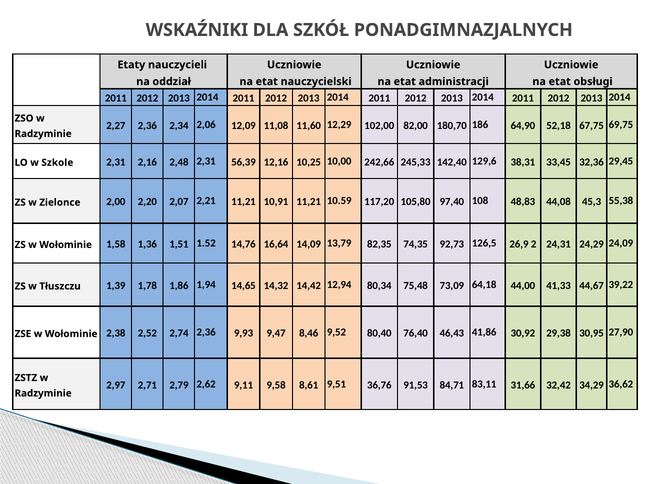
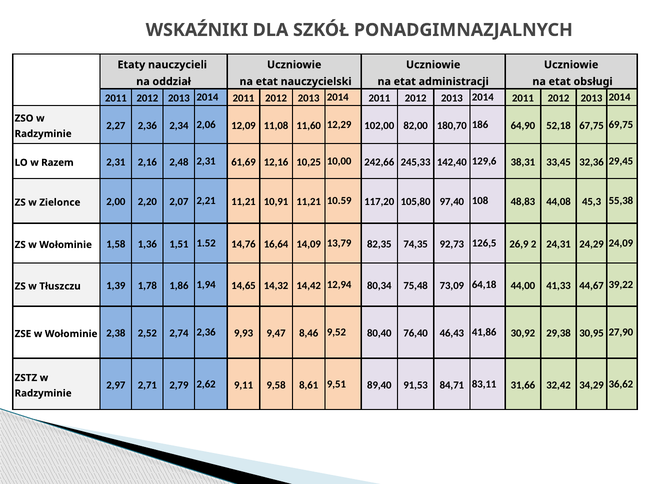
Szkole: Szkole -> Razem
56,39: 56,39 -> 61,69
36,76: 36,76 -> 89,40
